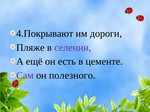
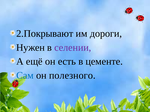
4.Покрывают: 4.Покрывают -> 2.Покрывают
Пляже: Пляже -> Нужен
Сам colour: purple -> blue
